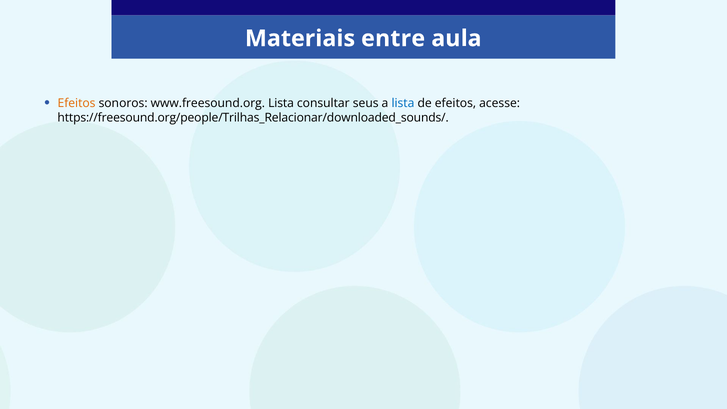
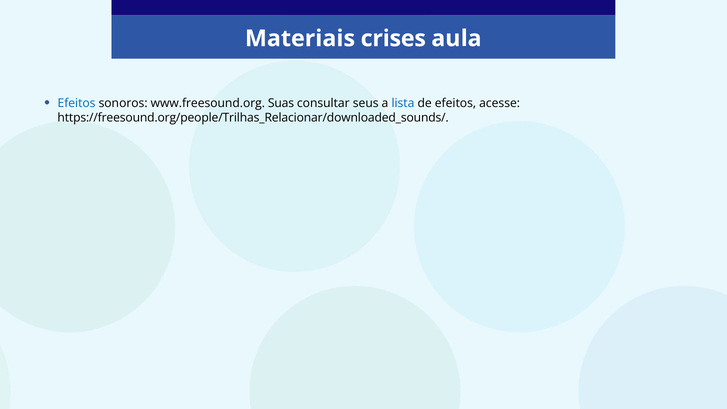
entre: entre -> crises
Efeitos at (77, 103) colour: orange -> blue
www.freesound.org Lista: Lista -> Suas
